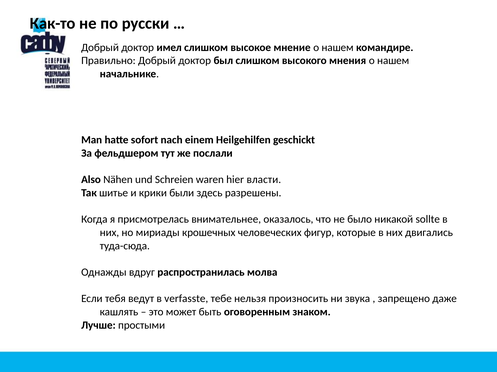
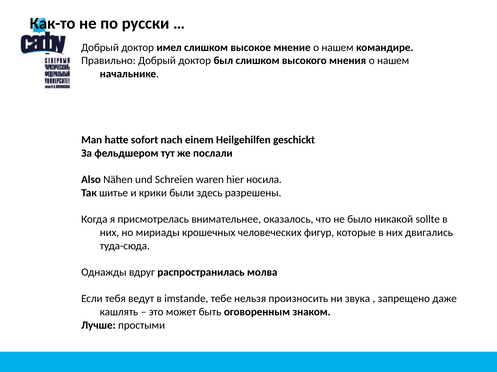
власти: власти -> носила
verfasste: verfasste -> imstande
